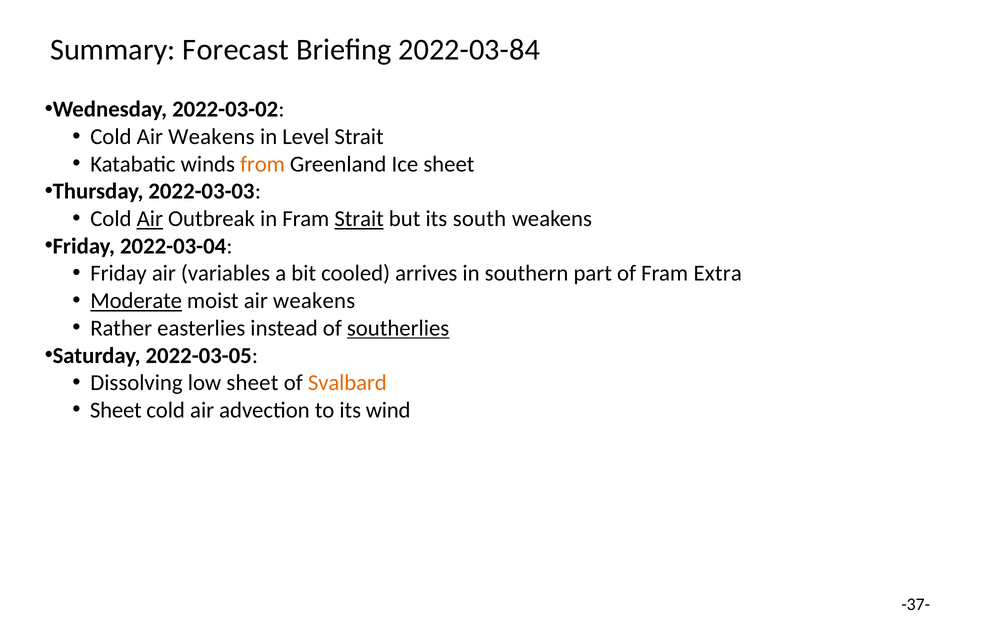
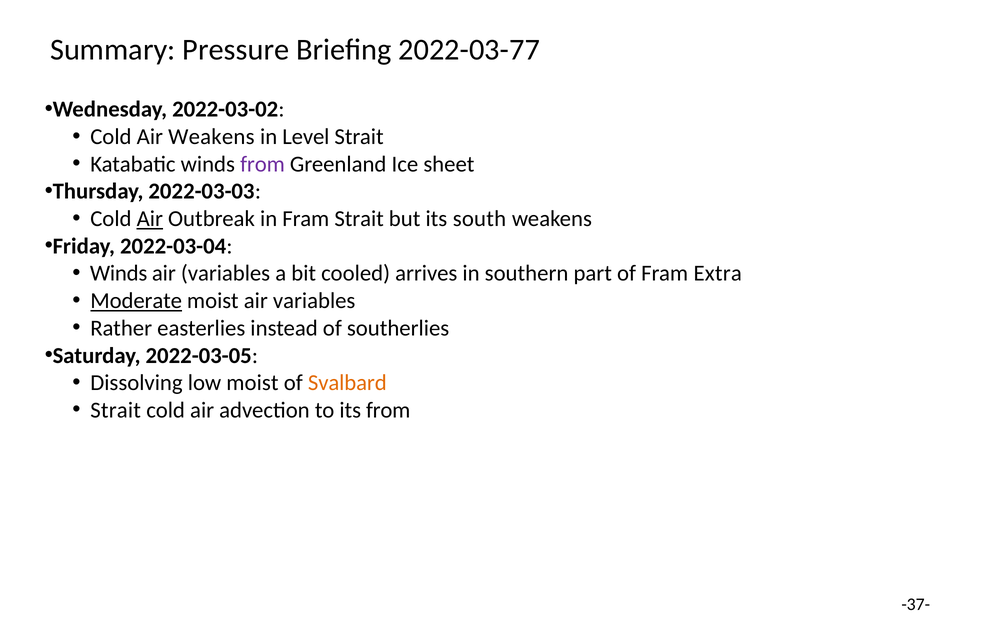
Forecast: Forecast -> Pressure
2022-03-84: 2022-03-84 -> 2022-03-77
from at (263, 164) colour: orange -> purple
Strait at (359, 219) underline: present -> none
Friday at (119, 273): Friday -> Winds
moist air weakens: weakens -> variables
southerlies underline: present -> none
low sheet: sheet -> moist
Sheet at (116, 410): Sheet -> Strait
its wind: wind -> from
